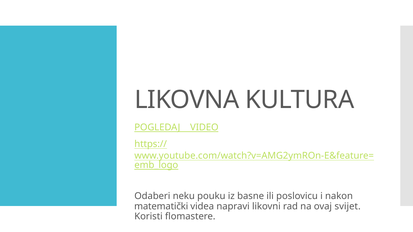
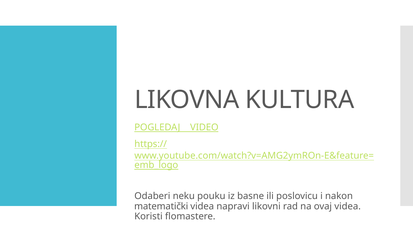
ovaj svijet: svijet -> videa
